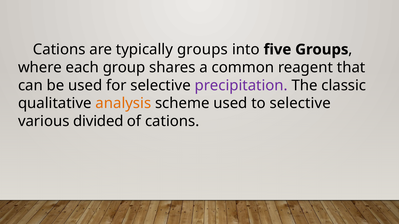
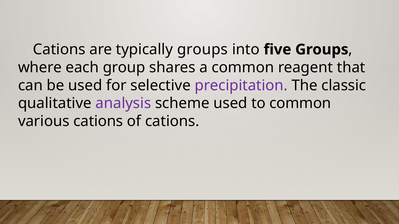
analysis colour: orange -> purple
to selective: selective -> common
various divided: divided -> cations
